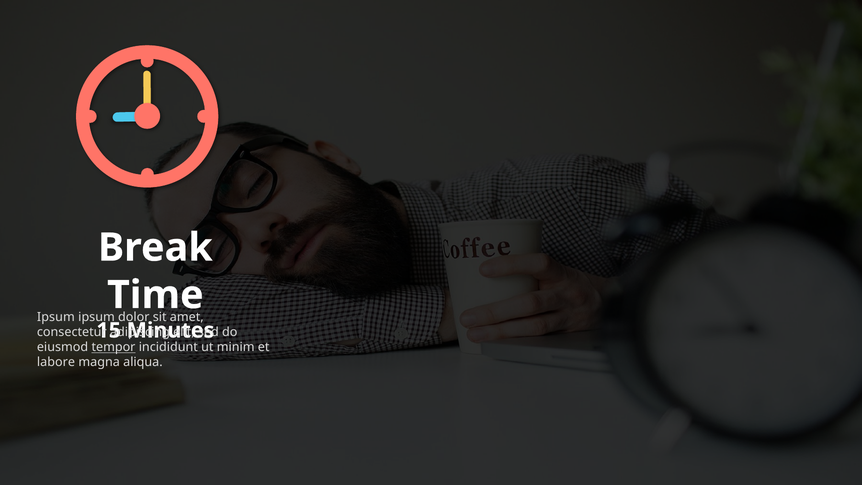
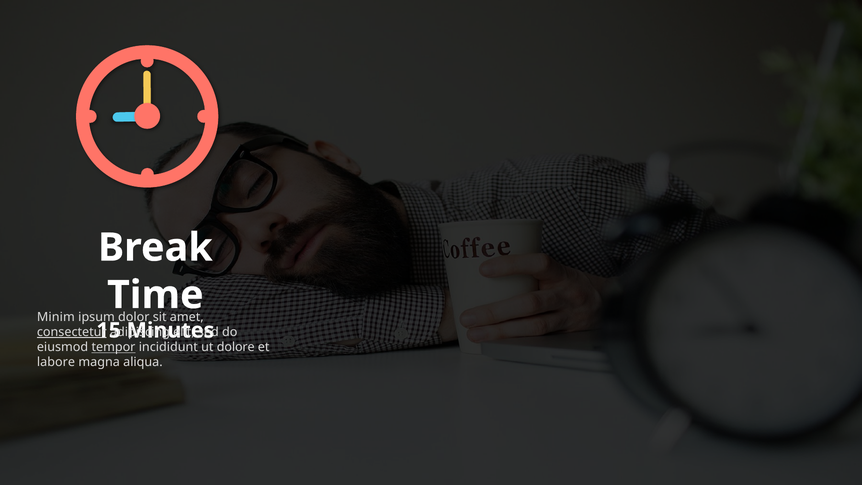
Ipsum at (56, 317): Ipsum -> Minim
consectetur underline: none -> present
minim: minim -> dolore
